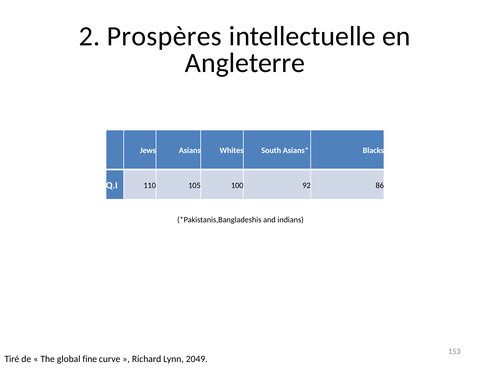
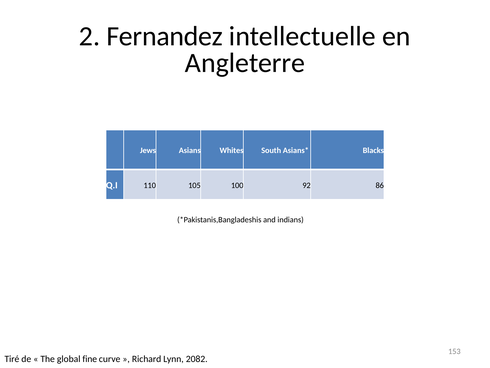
Prospères: Prospères -> Fernandez
2049: 2049 -> 2082
